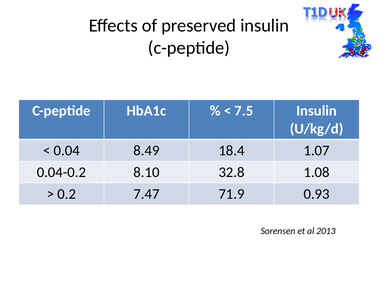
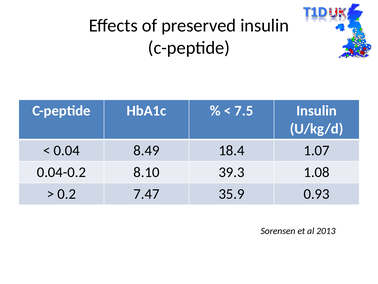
32.8: 32.8 -> 39.3
71.9: 71.9 -> 35.9
